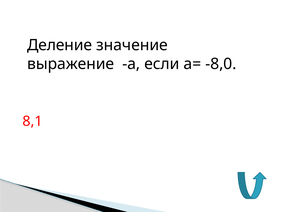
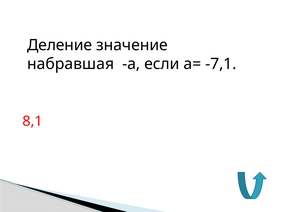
выражение: выражение -> набравшая
-8,0: -8,0 -> -7,1
